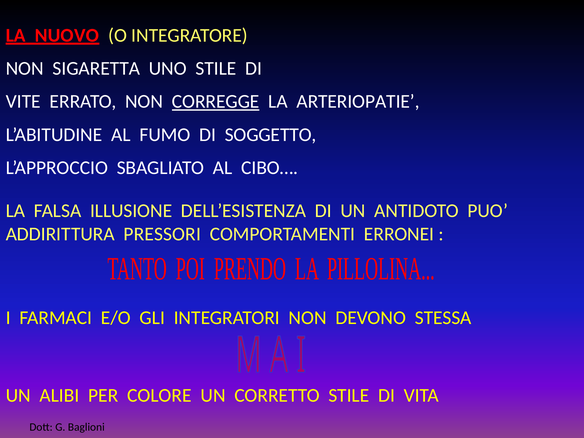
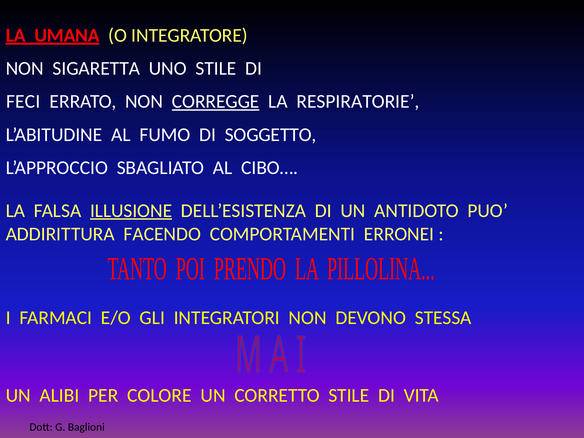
NUOVO: NUOVO -> UMANA
VITE: VITE -> FECI
ARTERIOPATIE: ARTERIOPATIE -> RESPIRATORIE
ILLUSIONE underline: none -> present
PRESSORI: PRESSORI -> FACENDO
